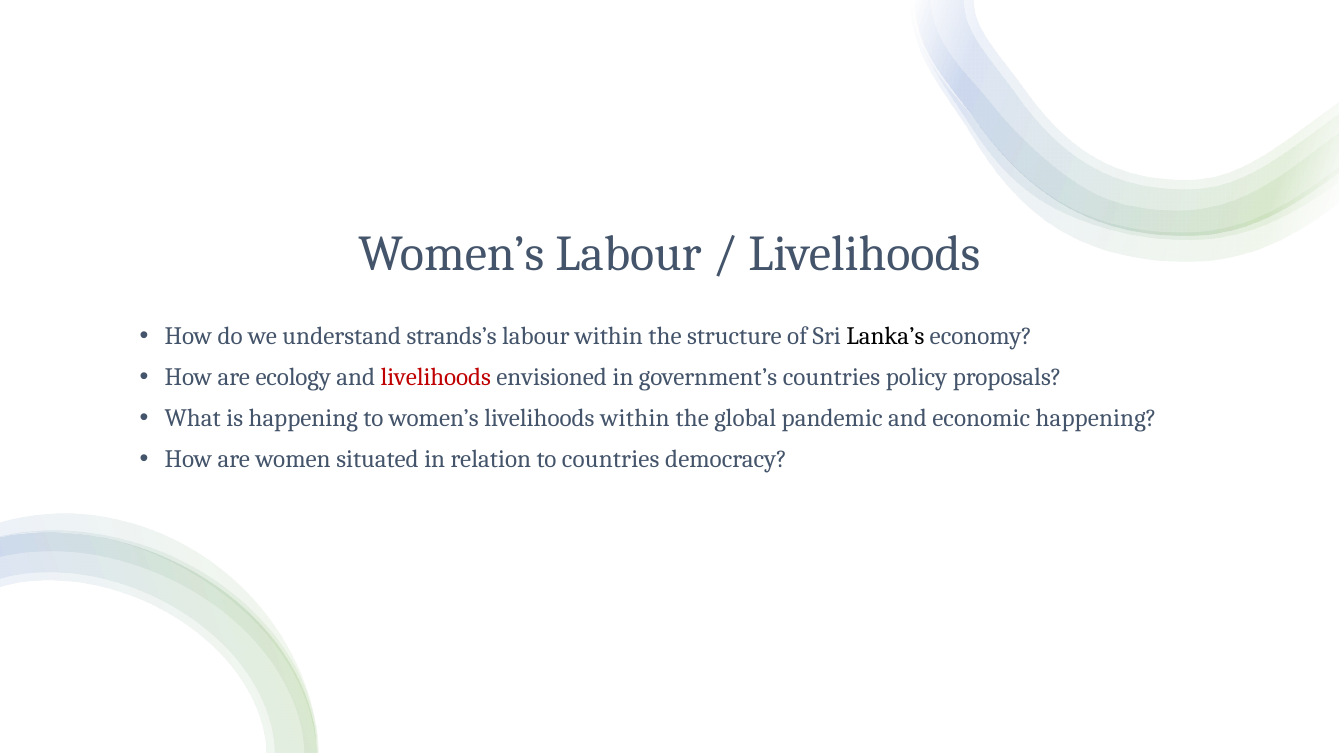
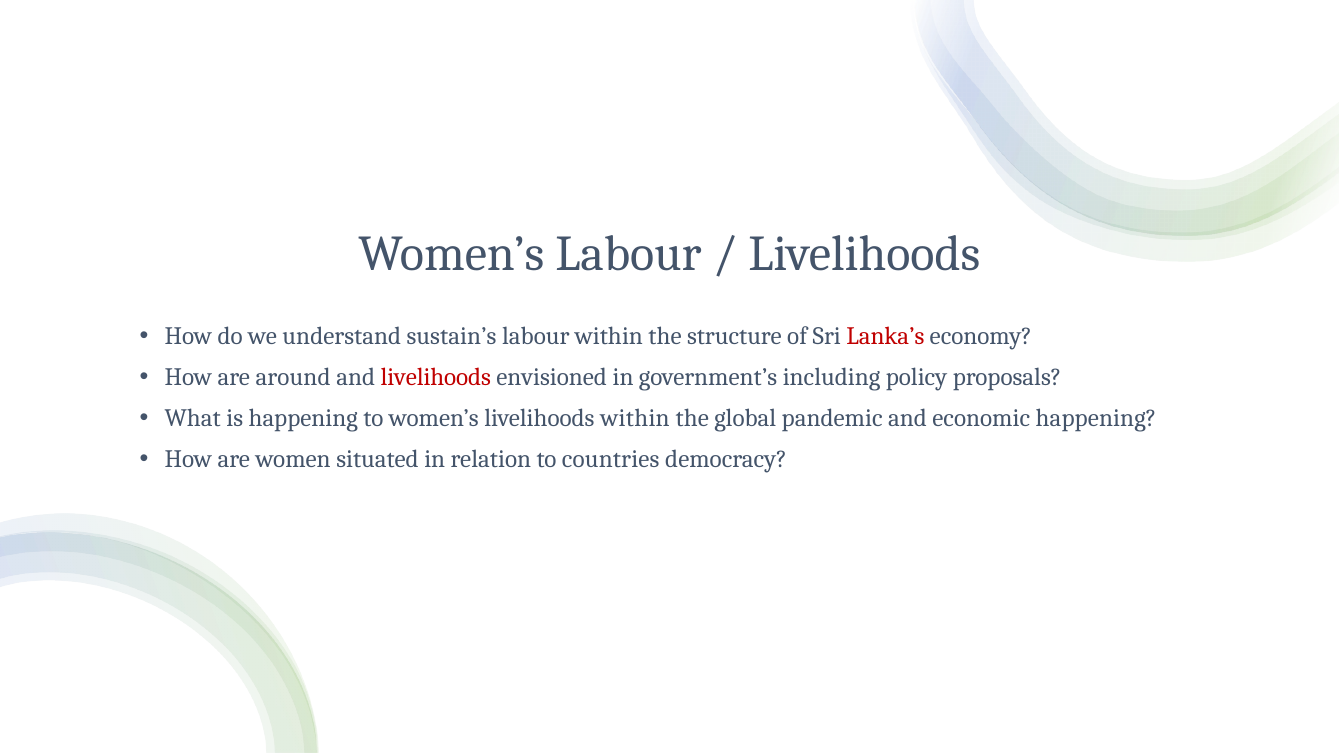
strands’s: strands’s -> sustain’s
Lanka’s colour: black -> red
ecology: ecology -> around
government’s countries: countries -> including
